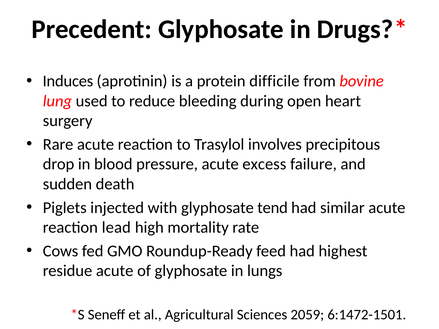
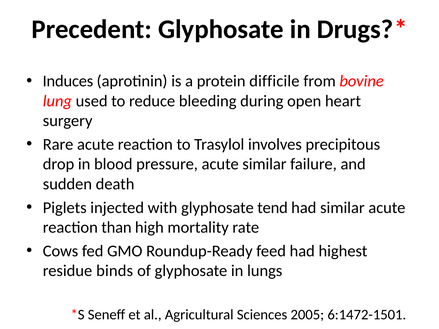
acute excess: excess -> similar
lead: lead -> than
residue acute: acute -> binds
2059: 2059 -> 2005
